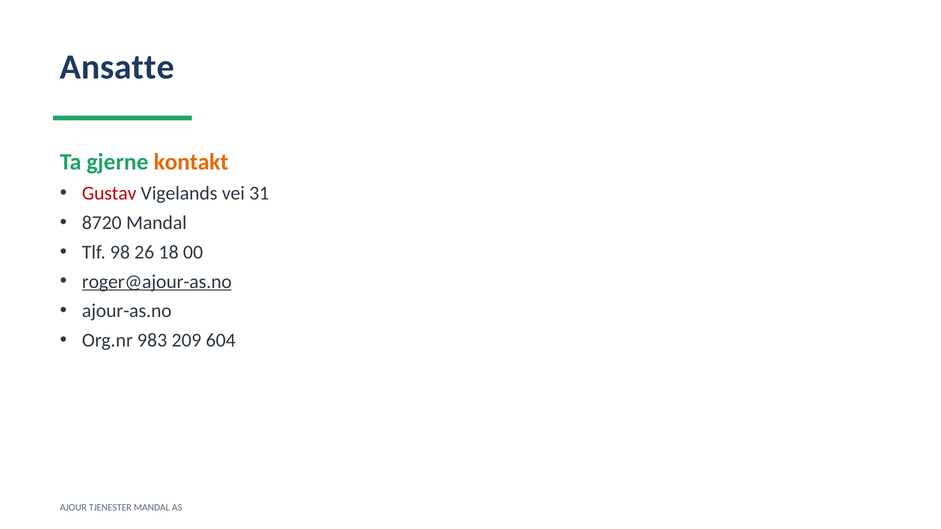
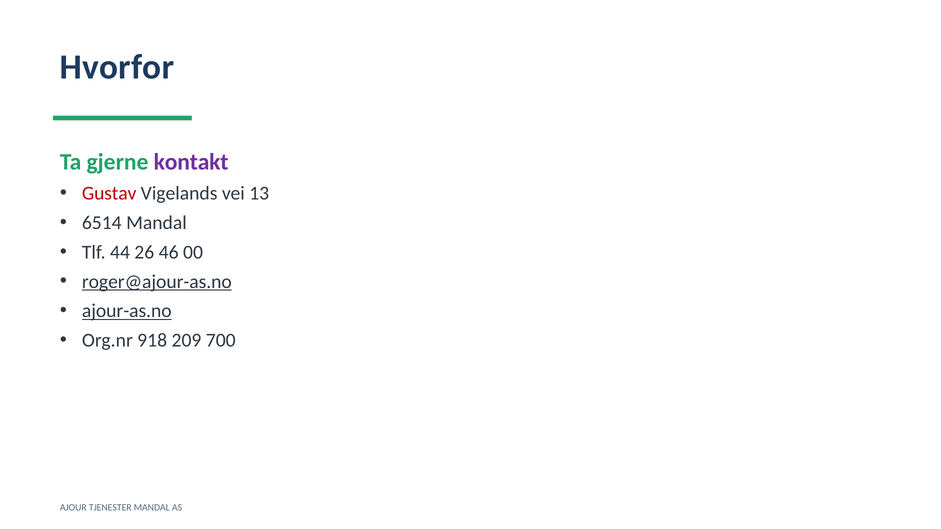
Ansatte: Ansatte -> Hvorfor
kontakt colour: orange -> purple
31: 31 -> 13
8720: 8720 -> 6514
98: 98 -> 44
18: 18 -> 46
ajour-as.no underline: none -> present
983: 983 -> 918
604: 604 -> 700
